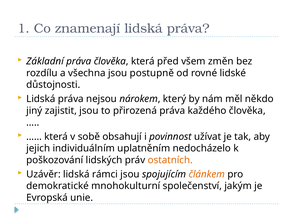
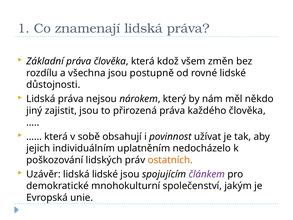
před: před -> kdož
lidská rámci: rámci -> lidské
článkem colour: orange -> purple
